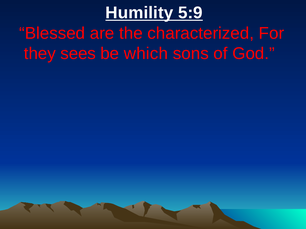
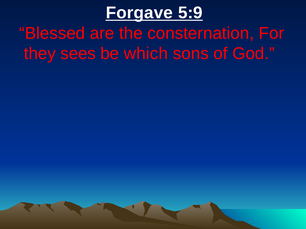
Humility: Humility -> Forgave
characterized: characterized -> consternation
